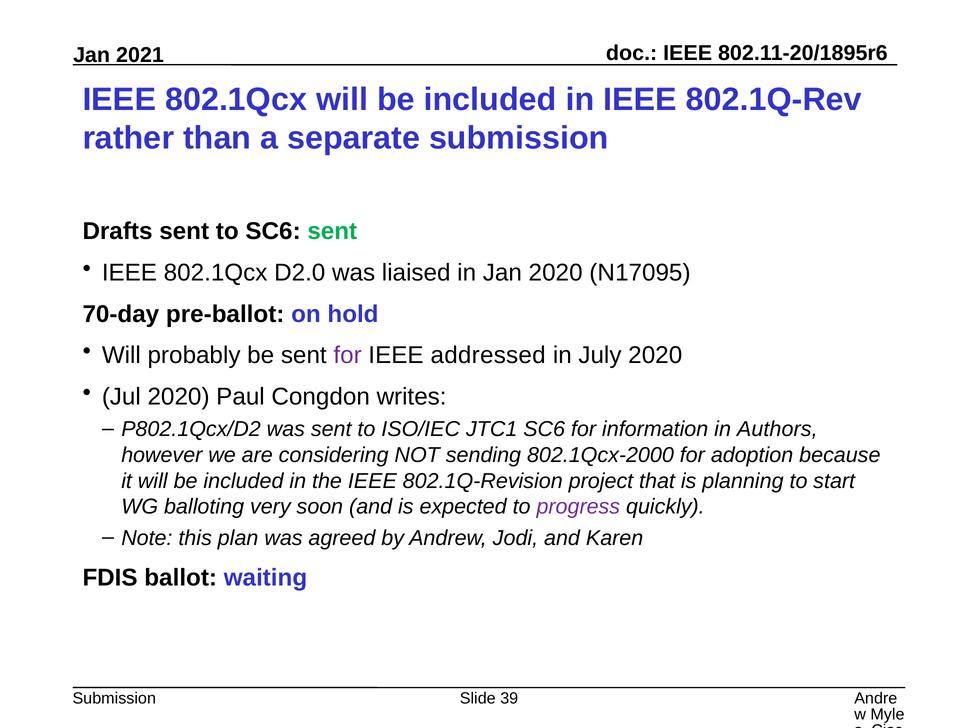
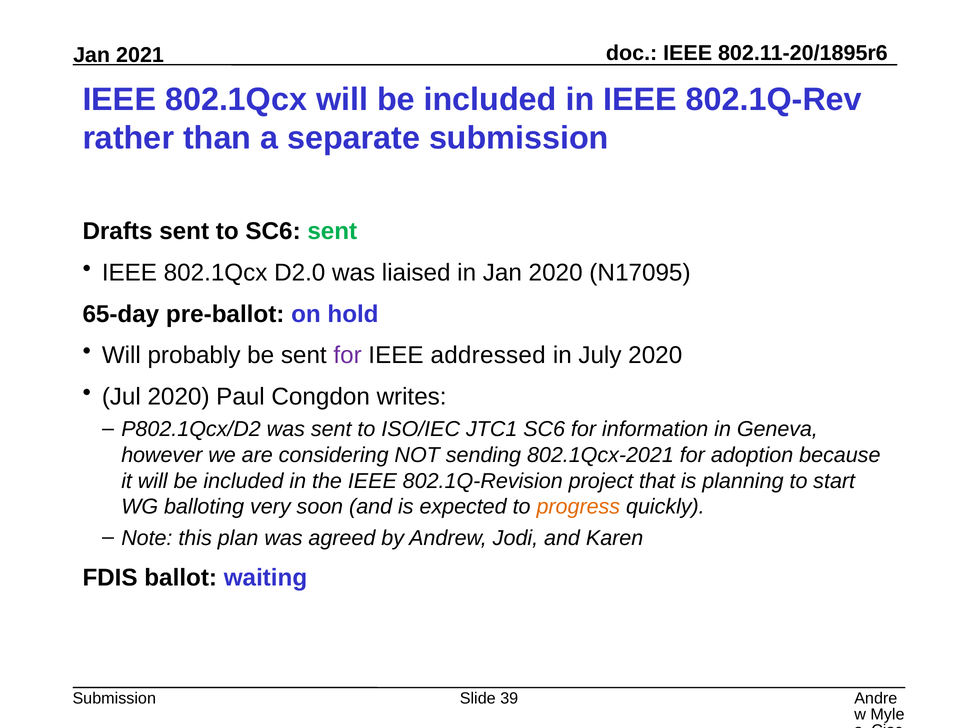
70-day: 70-day -> 65-day
Authors: Authors -> Geneva
802.1Qcx-2000: 802.1Qcx-2000 -> 802.1Qcx-2021
progress colour: purple -> orange
